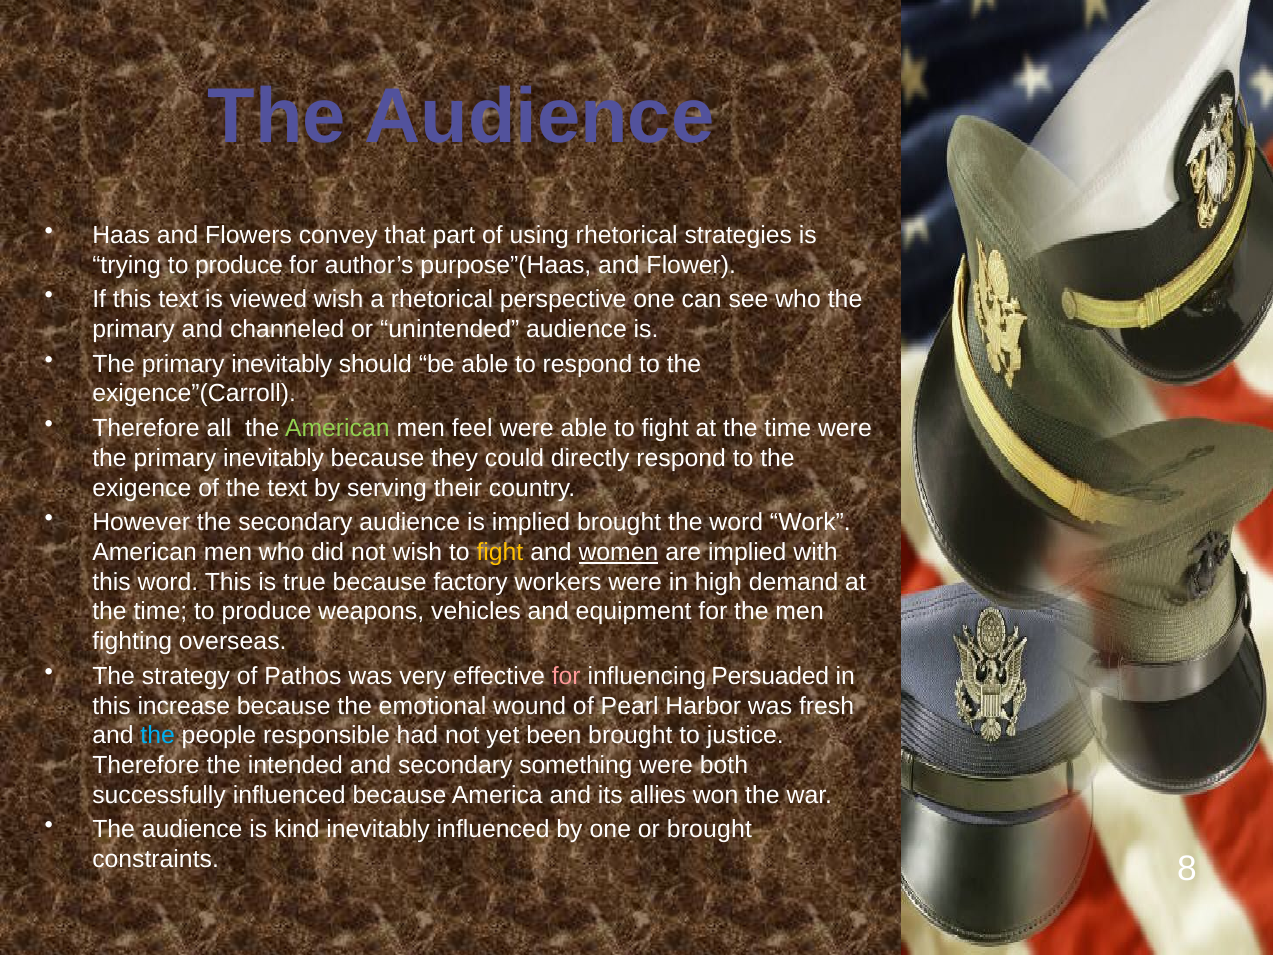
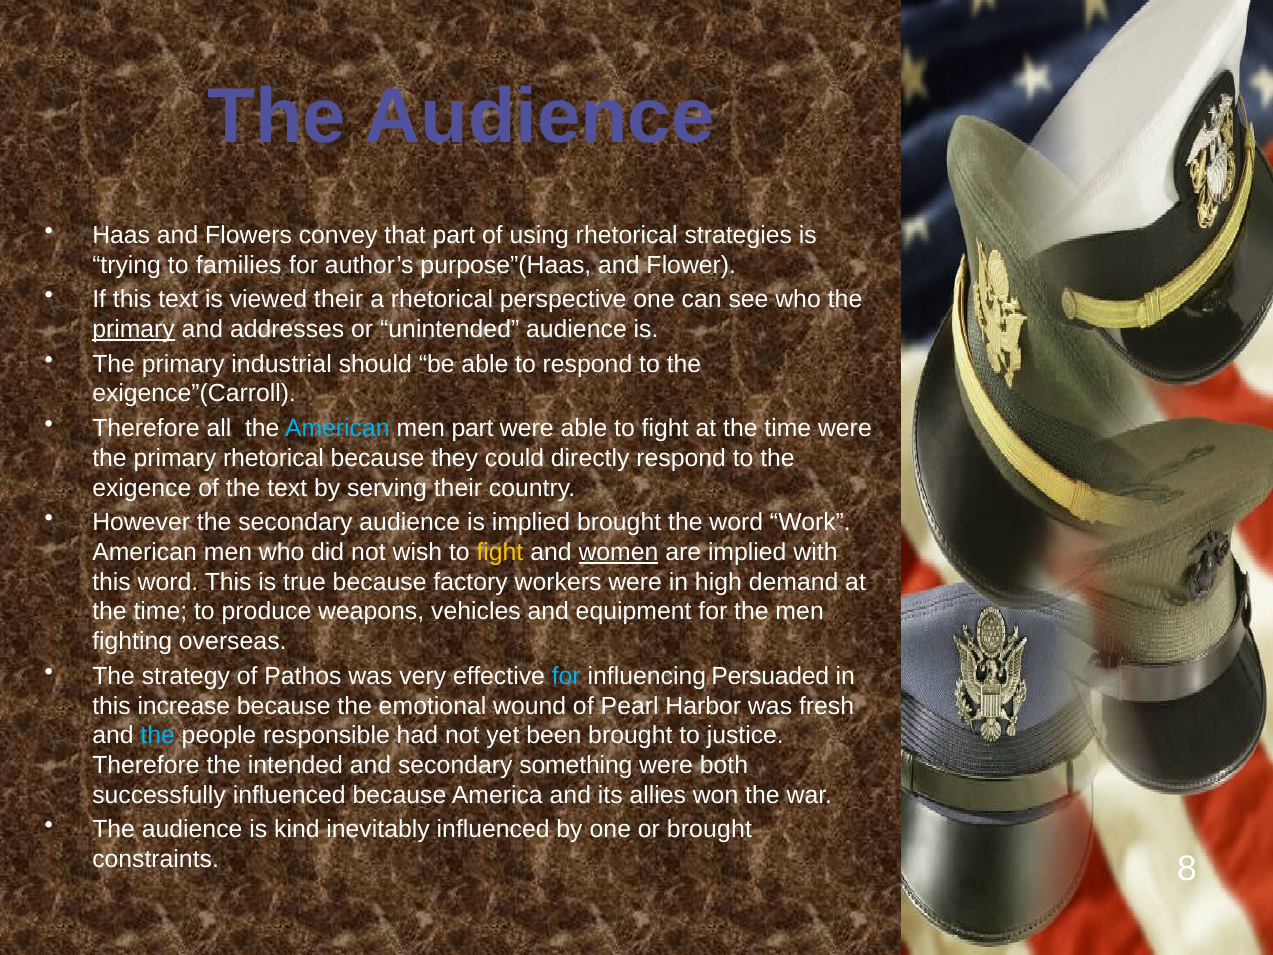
trying to produce: produce -> families
viewed wish: wish -> their
primary at (134, 329) underline: none -> present
channeled: channeled -> addresses
inevitably at (282, 364): inevitably -> industrial
American at (337, 428) colour: light green -> light blue
men feel: feel -> part
inevitably at (273, 458): inevitably -> rhetorical
for at (566, 676) colour: pink -> light blue
